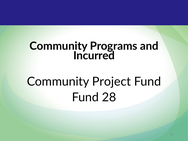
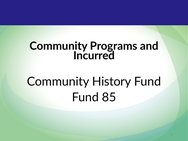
Project: Project -> History
28: 28 -> 85
